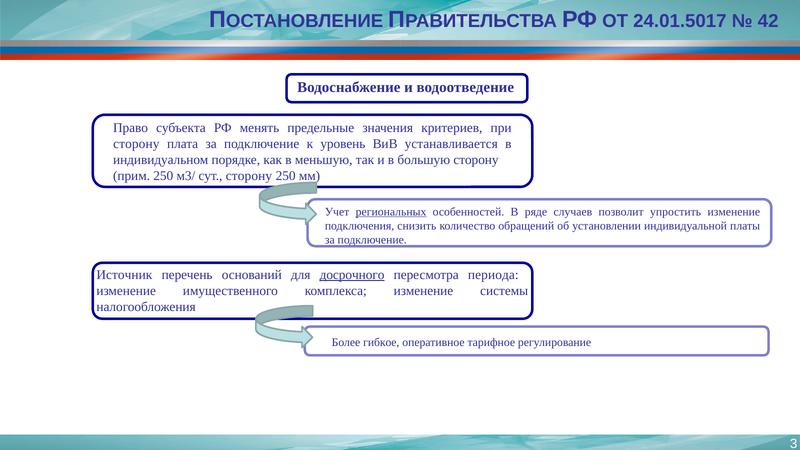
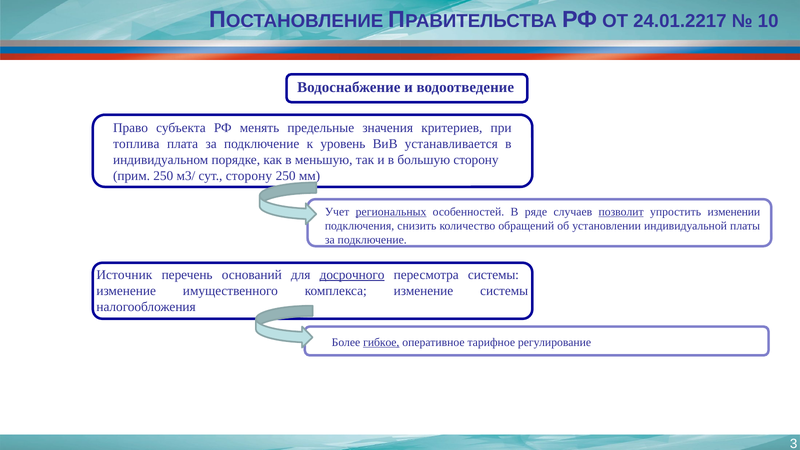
24.01.5017: 24.01.5017 -> 24.01.2217
42: 42 -> 10
сторону at (136, 144): сторону -> топлива
позволит underline: none -> present
упростить изменение: изменение -> изменении
пересмотра периода: периода -> системы
гибкое underline: none -> present
